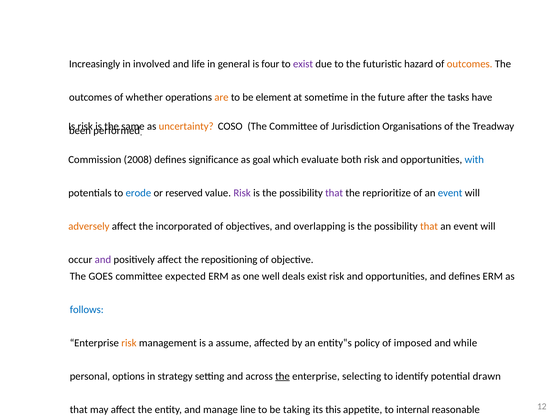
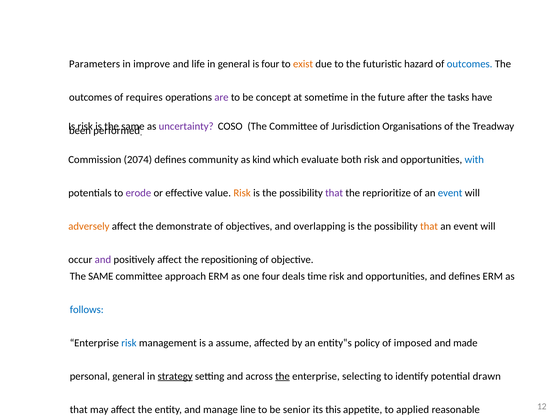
Increasingly: Increasingly -> Parameters
involved: involved -> improve
exist at (303, 64) colour: purple -> orange
outcomes at (470, 64) colour: orange -> blue
whether: whether -> requires
are colour: orange -> purple
element: element -> concept
uncertainty colour: orange -> purple
2008: 2008 -> 2074
significance: significance -> community
goal: goal -> kind
erode colour: blue -> purple
reserved: reserved -> effective
Risk at (242, 193) colour: purple -> orange
incorporated: incorporated -> demonstrate
GOES at (101, 277): GOES -> SAME
expected: expected -> approach
one well: well -> four
deals exist: exist -> time
risk at (129, 343) colour: orange -> blue
while: while -> made
personal options: options -> general
strategy underline: none -> present
taking: taking -> senior
internal: internal -> applied
